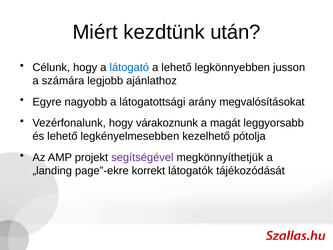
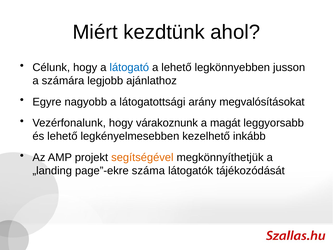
után: után -> ahol
pótolja: pótolja -> inkább
segítségével colour: purple -> orange
korrekt: korrekt -> száma
